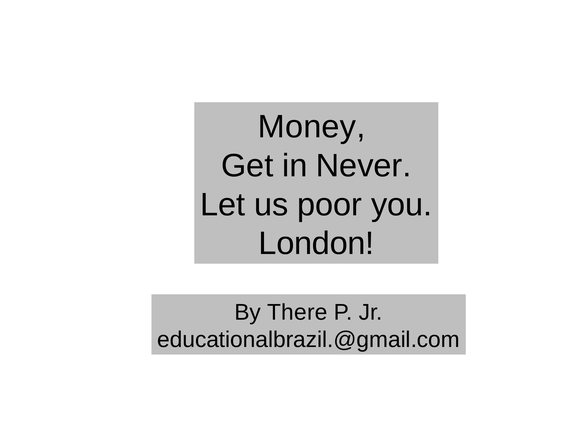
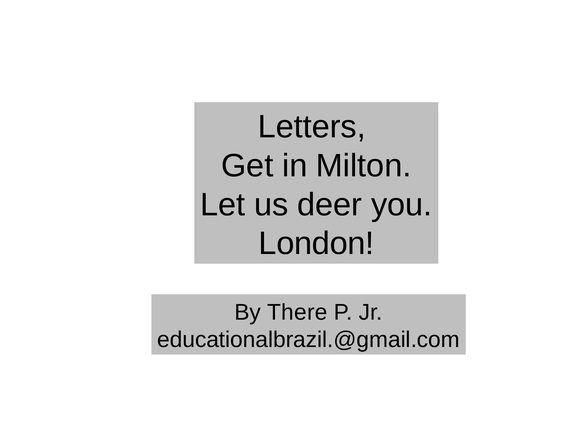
Money: Money -> Letters
Never: Never -> Milton
poor: poor -> deer
